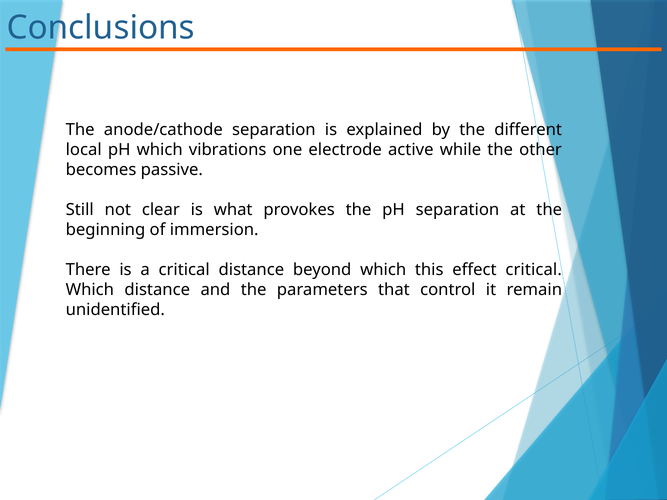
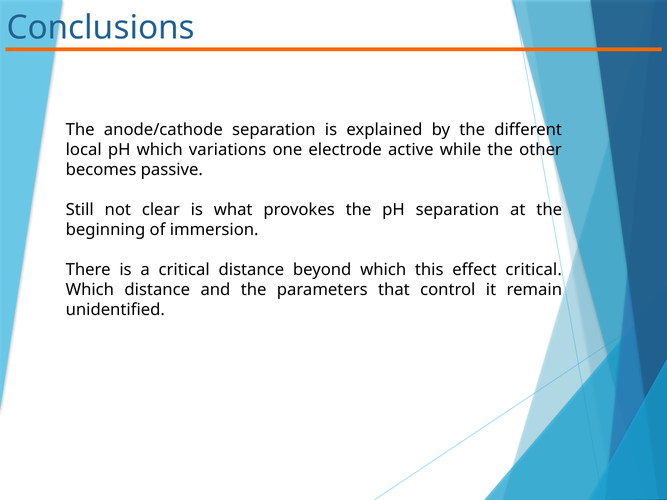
vibrations: vibrations -> variations
